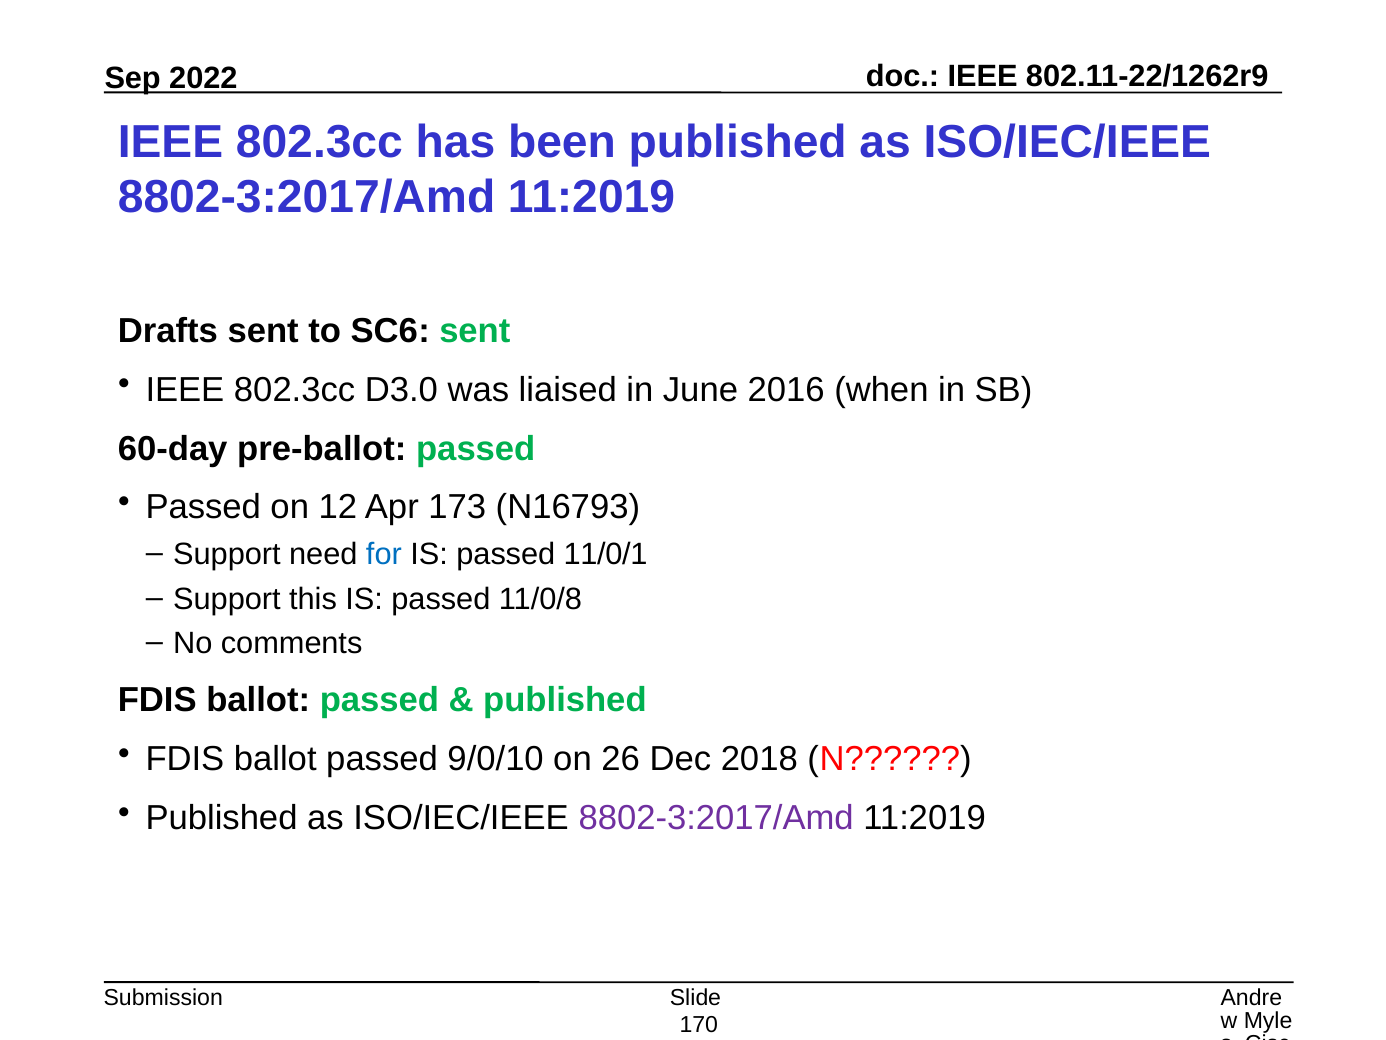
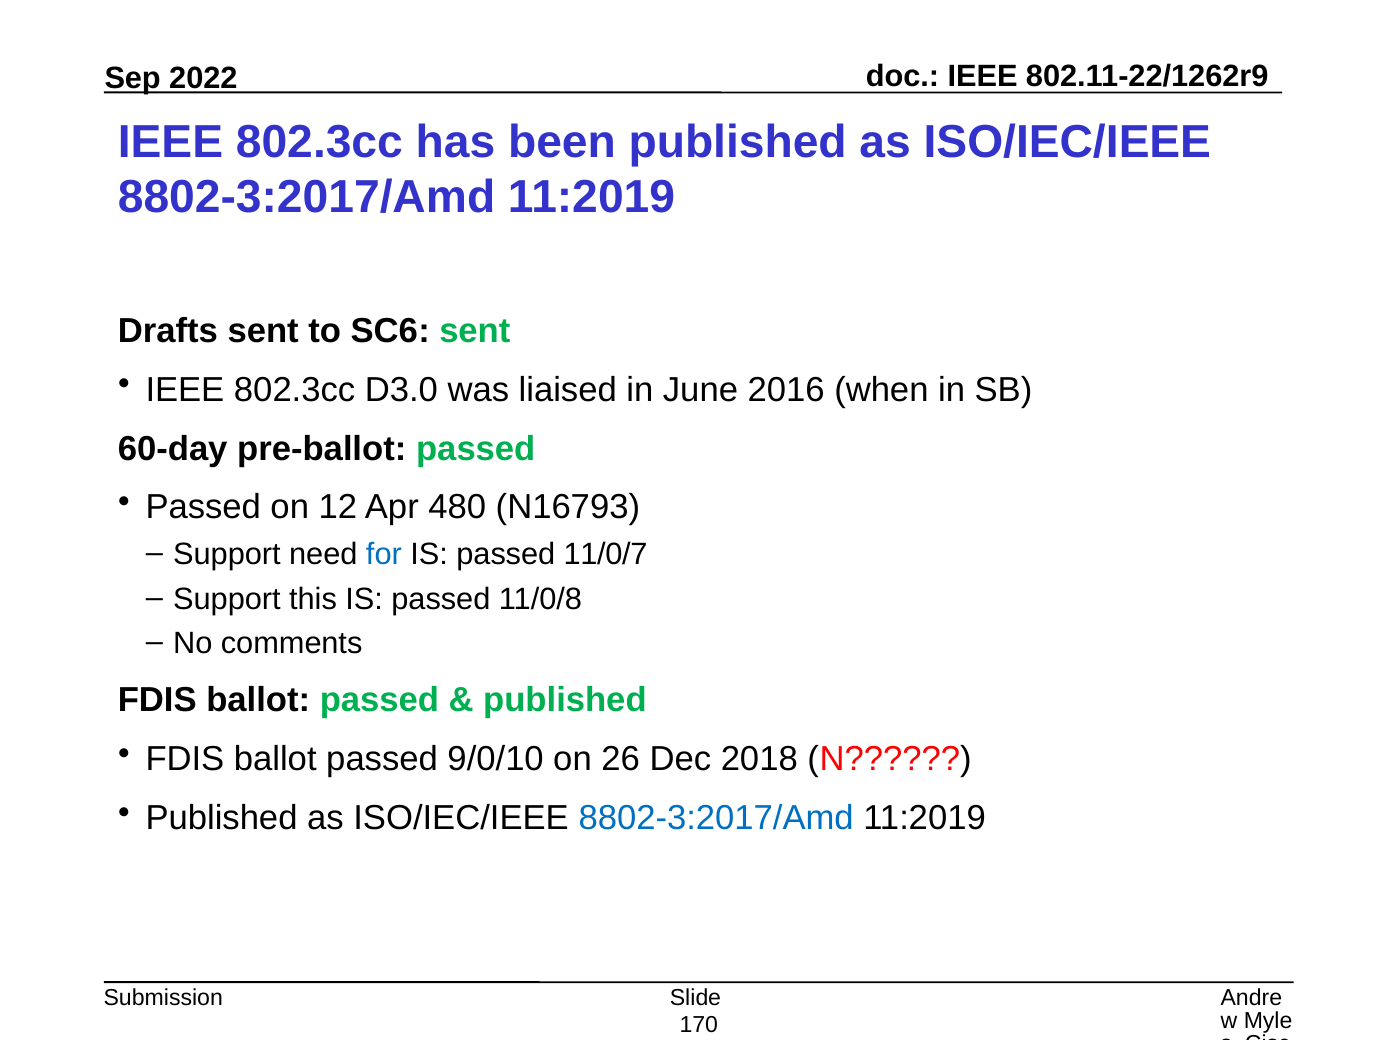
173: 173 -> 480
11/0/1: 11/0/1 -> 11/0/7
8802-3:2017/Amd at (716, 818) colour: purple -> blue
